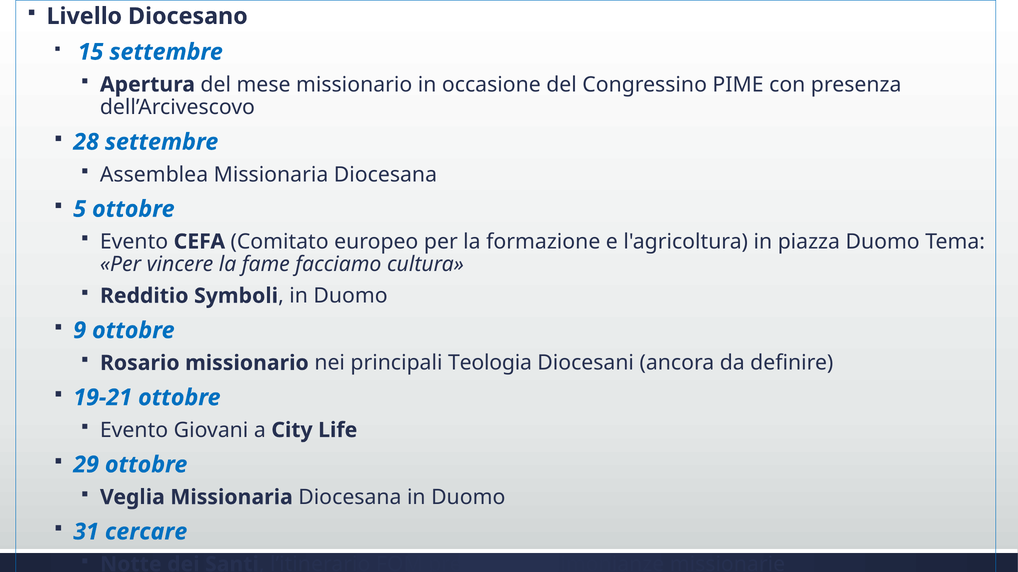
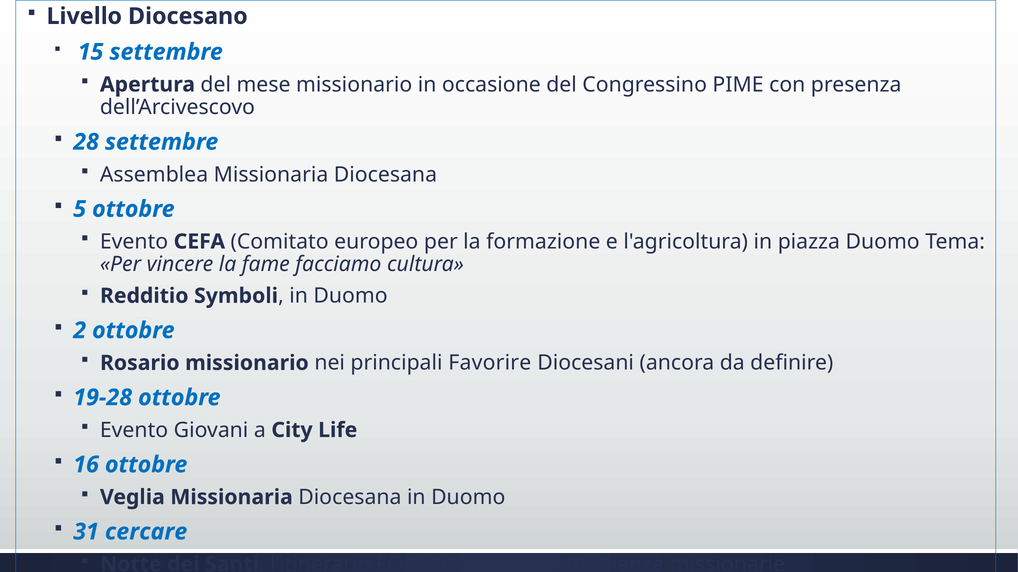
9: 9 -> 2
Teologia: Teologia -> Favorire
19-21: 19-21 -> 19-28
29: 29 -> 16
